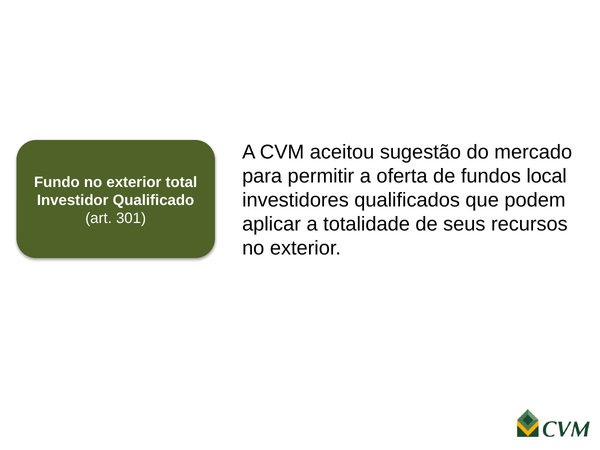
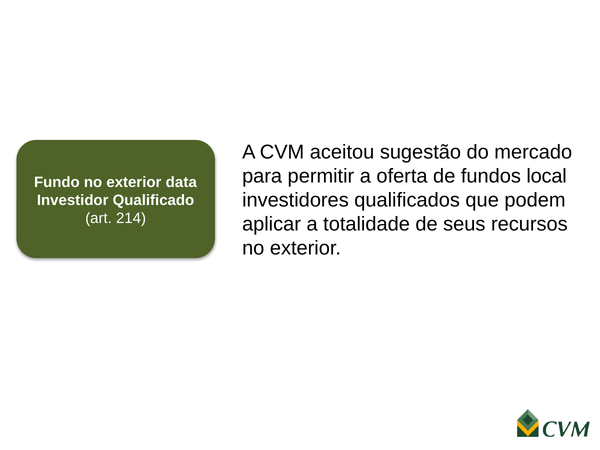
total: total -> data
301: 301 -> 214
